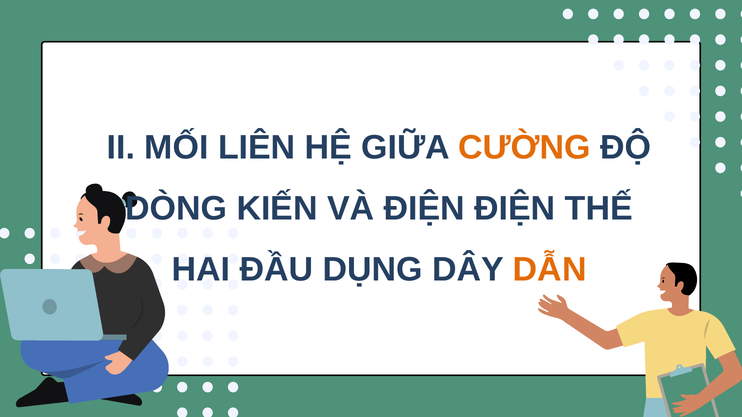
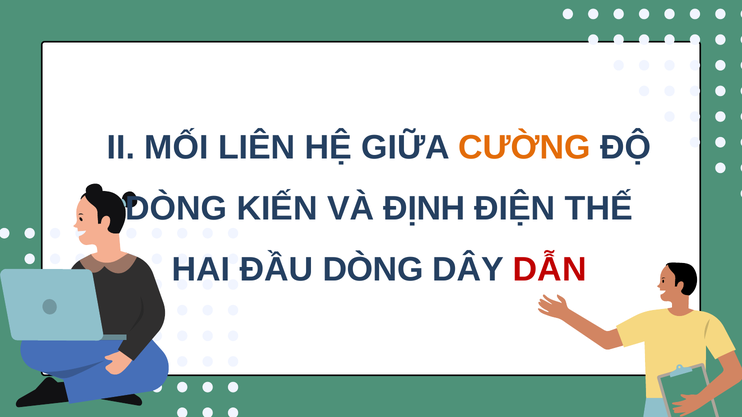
VÀ ĐIỆN: ĐIỆN -> ĐỊNH
ĐẦU DỤNG: DỤNG -> DÒNG
DẪN colour: orange -> red
